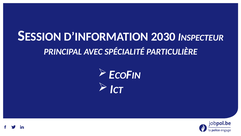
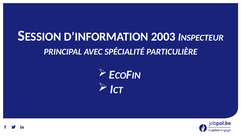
2030: 2030 -> 2003
